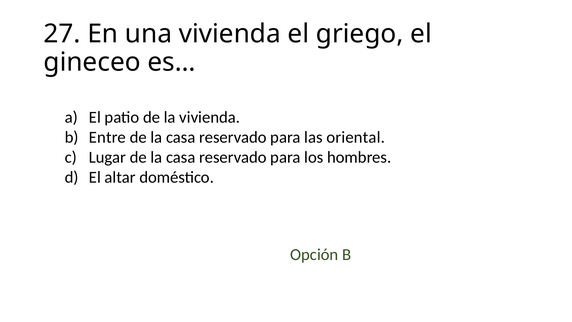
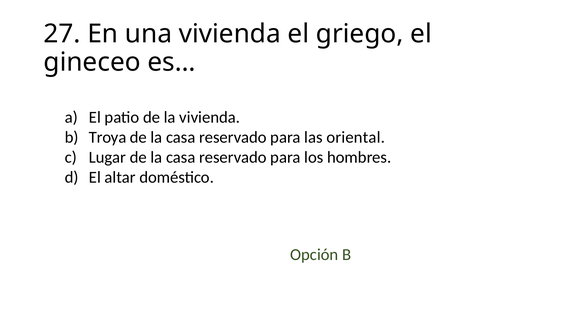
Entre: Entre -> Troya
